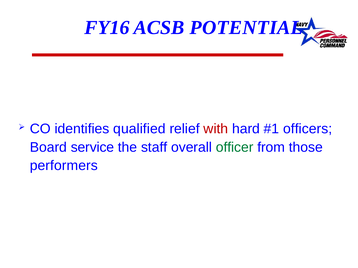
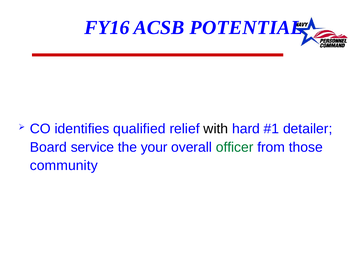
with colour: red -> black
officers: officers -> detailer
staff: staff -> your
performers: performers -> community
